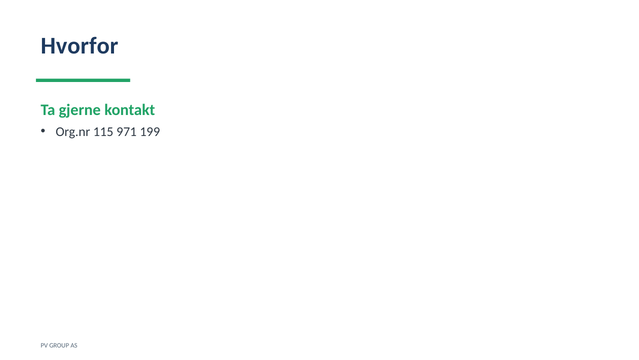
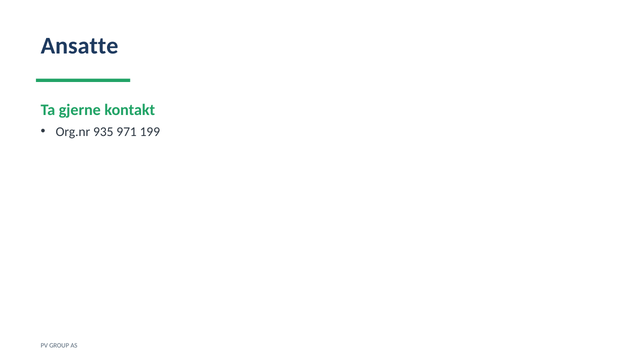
Hvorfor: Hvorfor -> Ansatte
115: 115 -> 935
